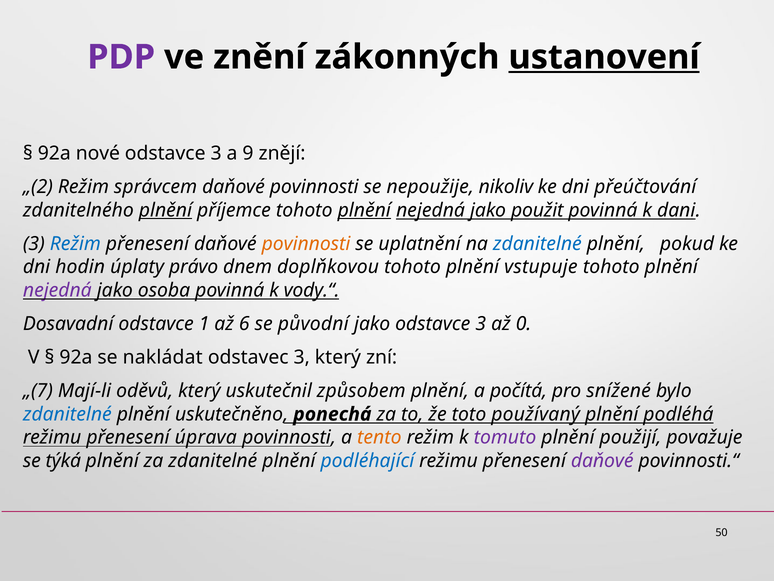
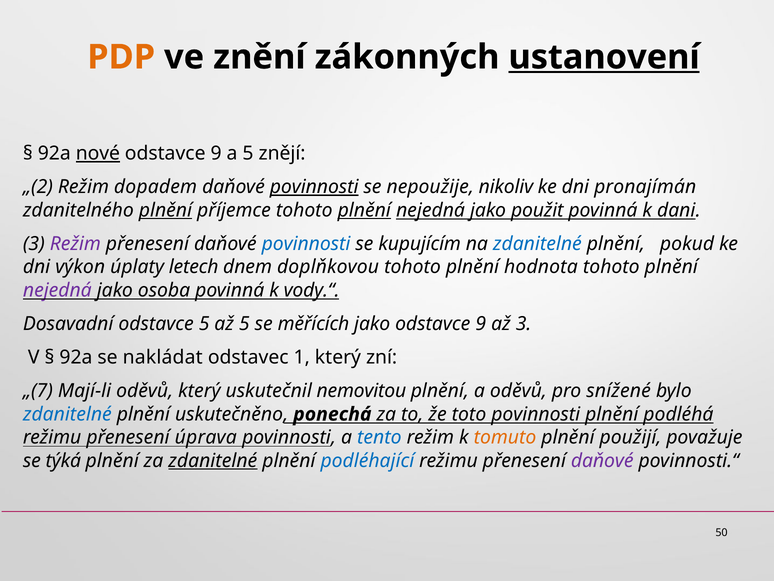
PDP colour: purple -> orange
nové underline: none -> present
3 at (216, 153): 3 -> 9
a 9: 9 -> 5
správcem: správcem -> dopadem
povinnosti at (314, 187) underline: none -> present
přeúčtování: přeúčtování -> pronajímán
Režim at (75, 244) colour: blue -> purple
povinnosti at (306, 244) colour: orange -> blue
uplatnění: uplatnění -> kupujícím
hodin: hodin -> výkon
právo: právo -> letech
vstupuje: vstupuje -> hodnota
odstavce 1: 1 -> 5
až 6: 6 -> 5
původní: původní -> měřících
jako odstavce 3: 3 -> 9
až 0: 0 -> 3
odstavec 3: 3 -> 1
způsobem: způsobem -> nemovitou
a počítá: počítá -> oděvů
toto používaný: používaný -> povinnosti
tento colour: orange -> blue
tomuto colour: purple -> orange
zdanitelné at (213, 460) underline: none -> present
